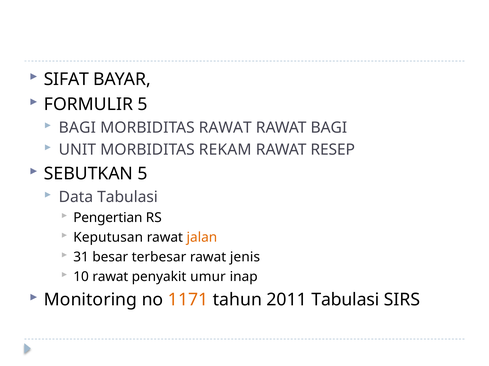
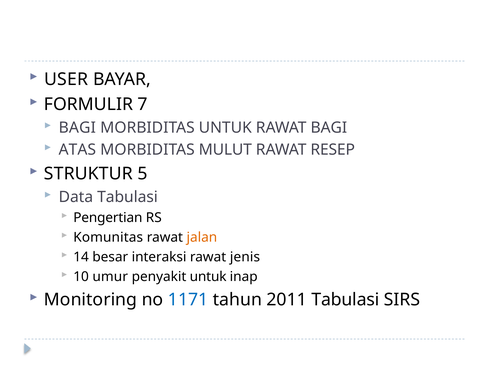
SIFAT: SIFAT -> USER
FORMULIR 5: 5 -> 7
MORBIDITAS RAWAT: RAWAT -> UNTUK
UNIT: UNIT -> ATAS
REKAM: REKAM -> MULUT
SEBUTKAN: SEBUTKAN -> STRUKTUR
Keputusan: Keputusan -> Komunitas
31: 31 -> 14
terbesar: terbesar -> interaksi
10 rawat: rawat -> umur
penyakit umur: umur -> untuk
1171 colour: orange -> blue
